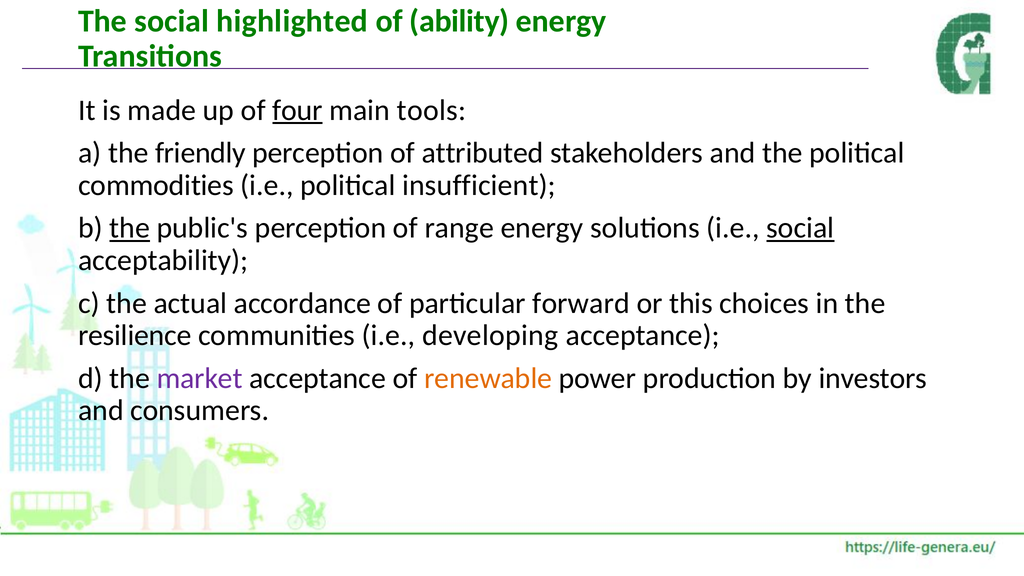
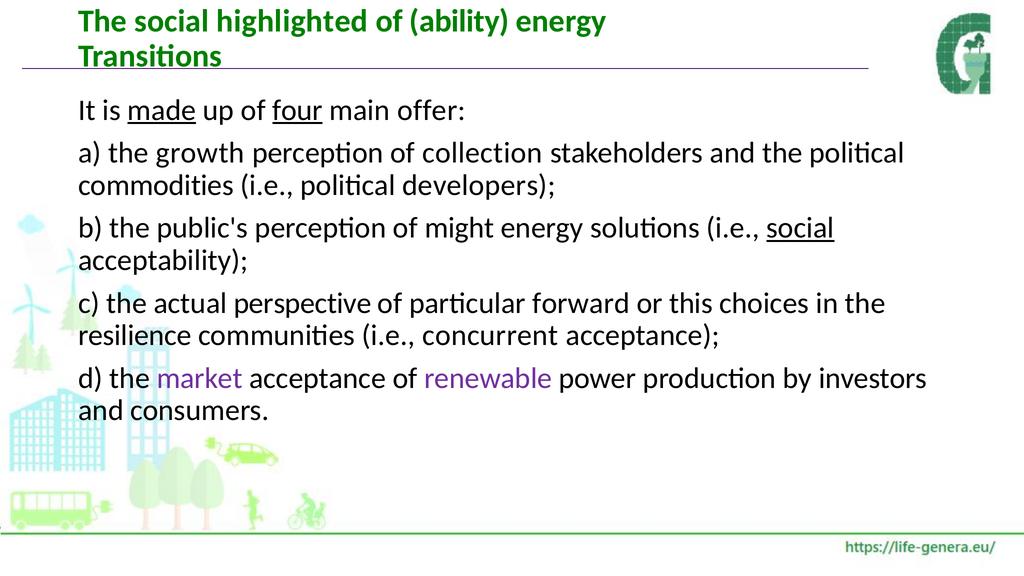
made underline: none -> present
tools: tools -> offer
friendly: friendly -> growth
attributed: attributed -> collection
insufficient: insufficient -> developers
the at (130, 228) underline: present -> none
range: range -> might
accordance: accordance -> perspective
developing: developing -> concurrent
renewable colour: orange -> purple
